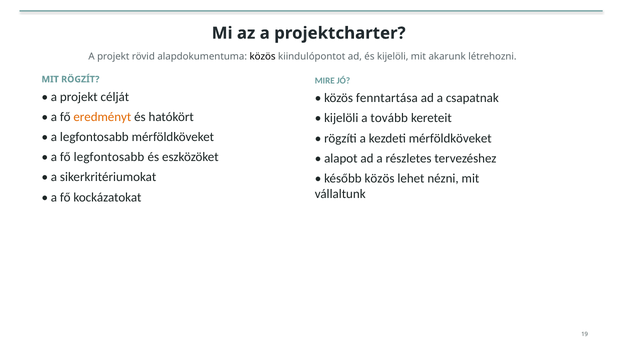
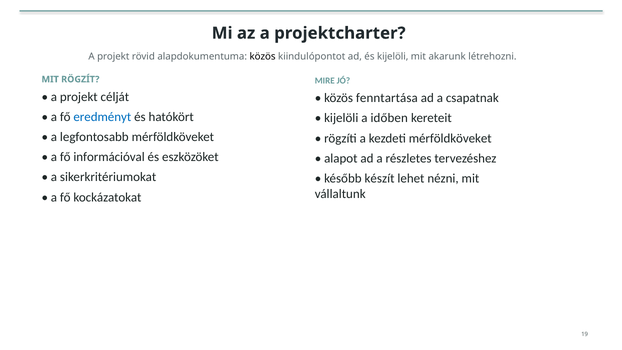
eredményt colour: orange -> blue
tovább: tovább -> időben
fő legfontosabb: legfontosabb -> információval
később közös: közös -> készít
